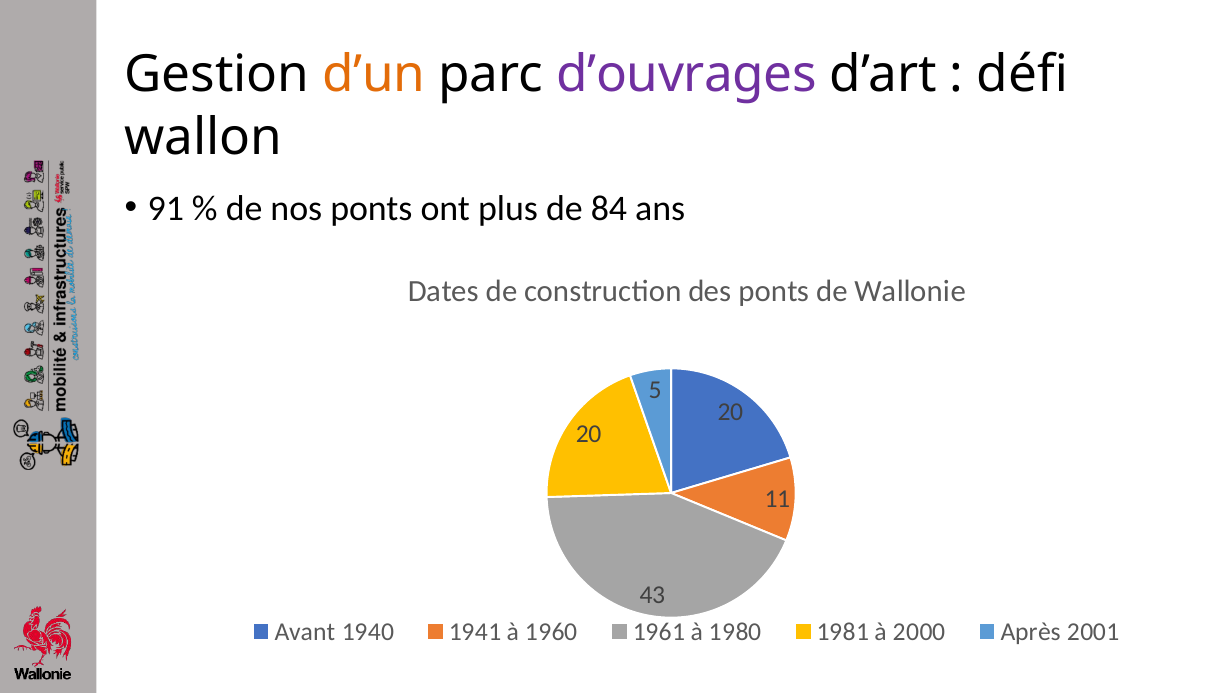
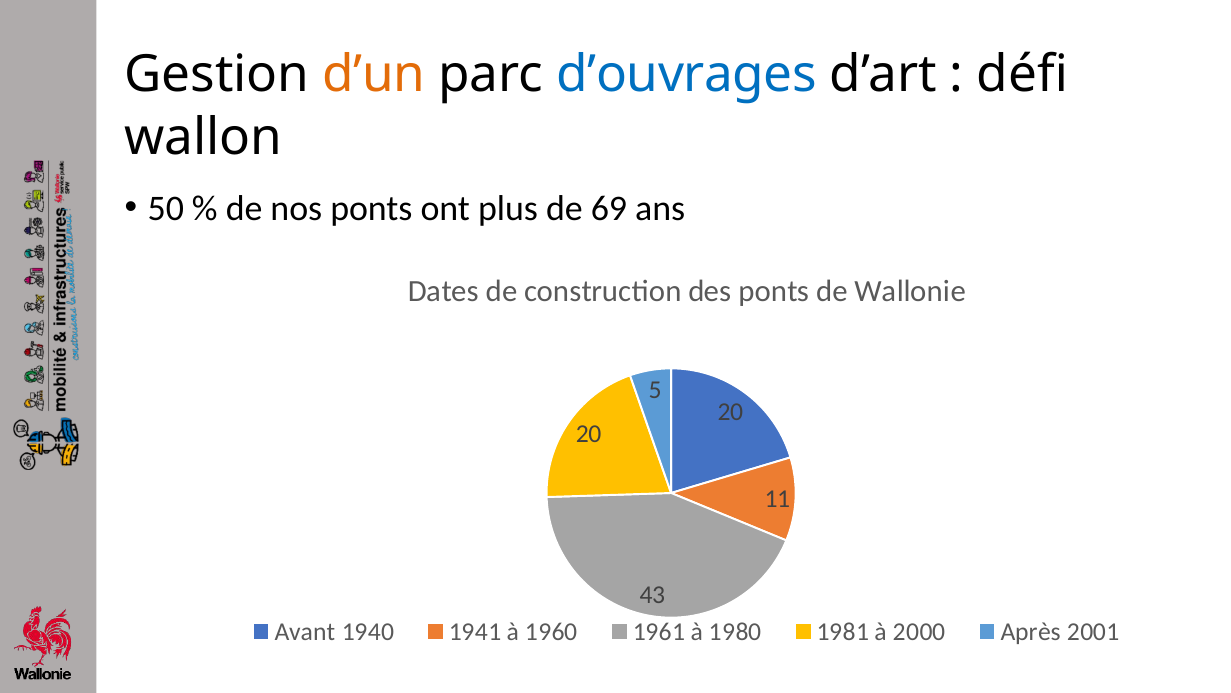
d’ouvrages colour: purple -> blue
91: 91 -> 50
84: 84 -> 69
